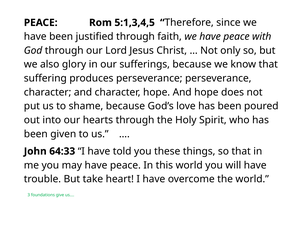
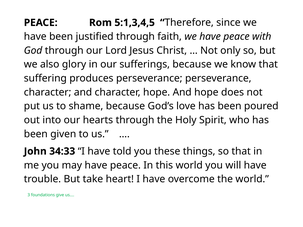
64:33: 64:33 -> 34:33
